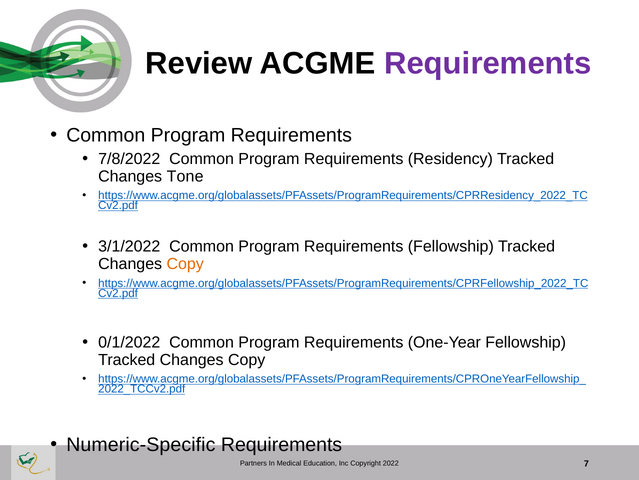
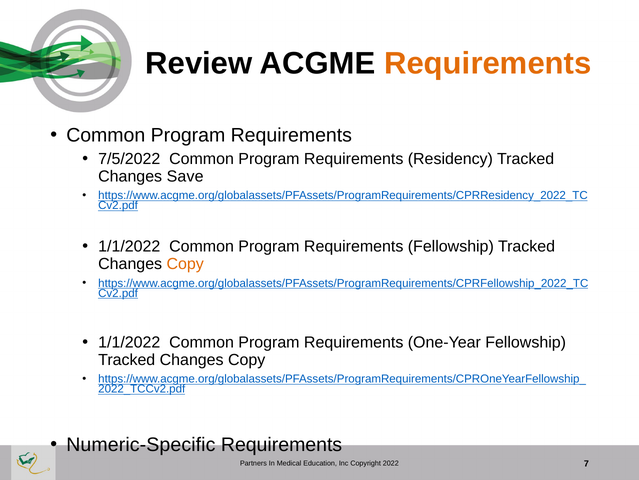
Requirements at (488, 63) colour: purple -> orange
7/8/2022: 7/8/2022 -> 7/5/2022
Tone: Tone -> Save
3/1/2022 at (129, 246): 3/1/2022 -> 1/1/2022
0/1/2022 at (129, 342): 0/1/2022 -> 1/1/2022
